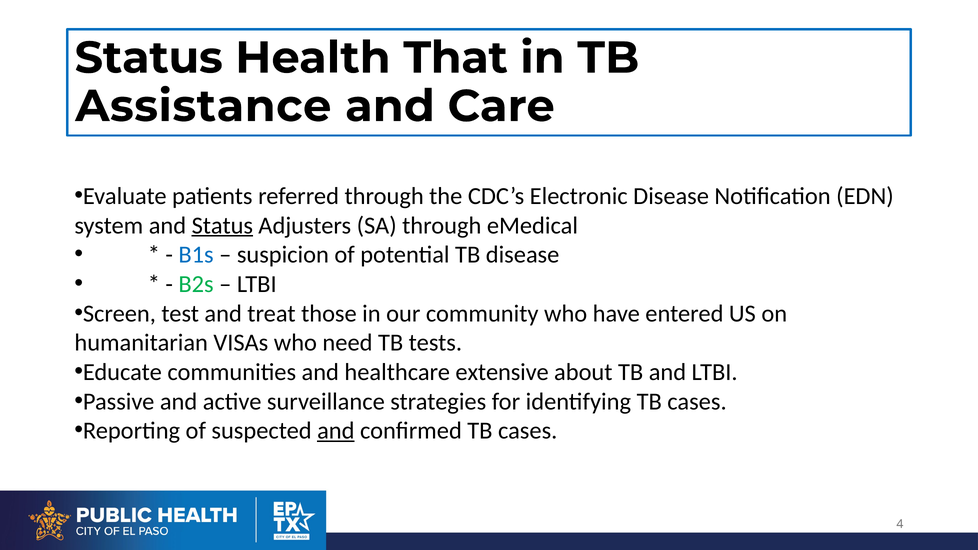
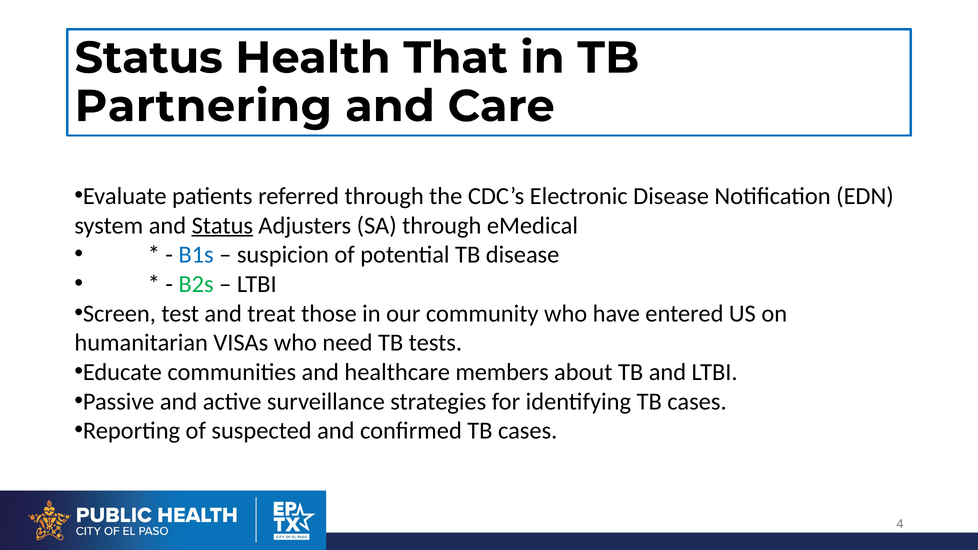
Assistance: Assistance -> Partnering
extensive: extensive -> members
and at (336, 431) underline: present -> none
